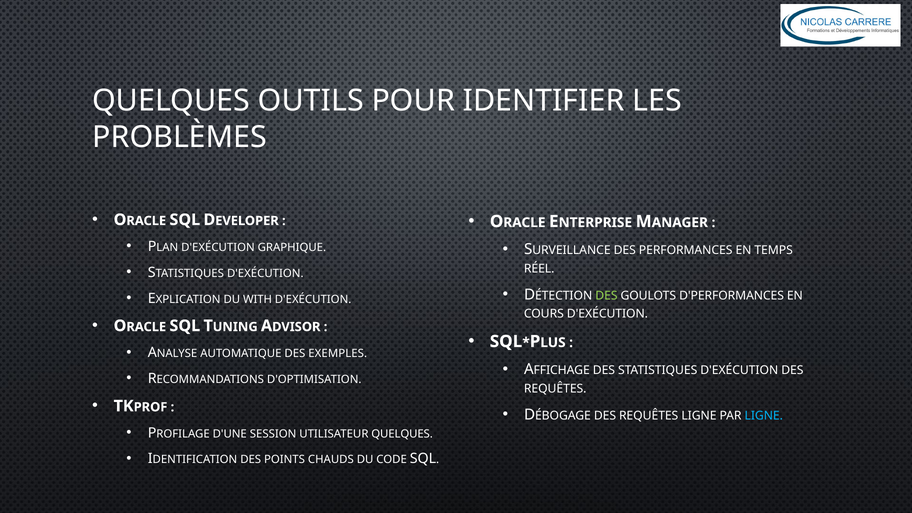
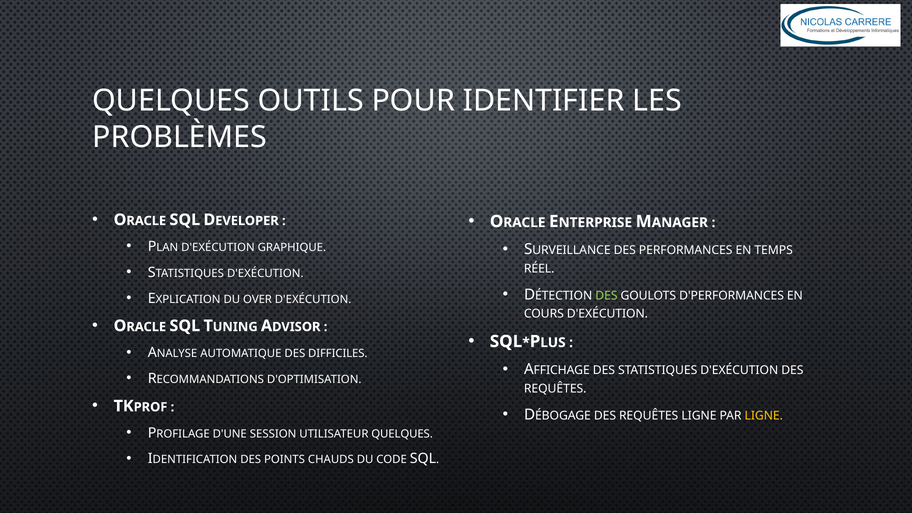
WITH: WITH -> OVER
EXEMPLES: EXEMPLES -> DIFFICILES
LIGNE at (764, 416) colour: light blue -> yellow
